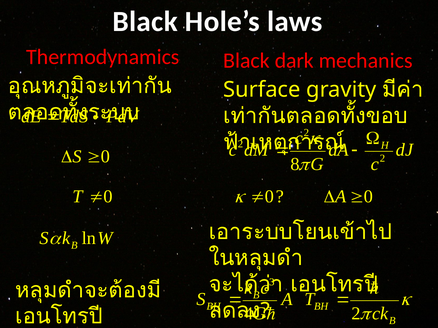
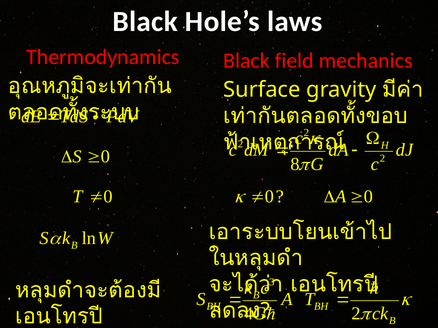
dark: dark -> field
